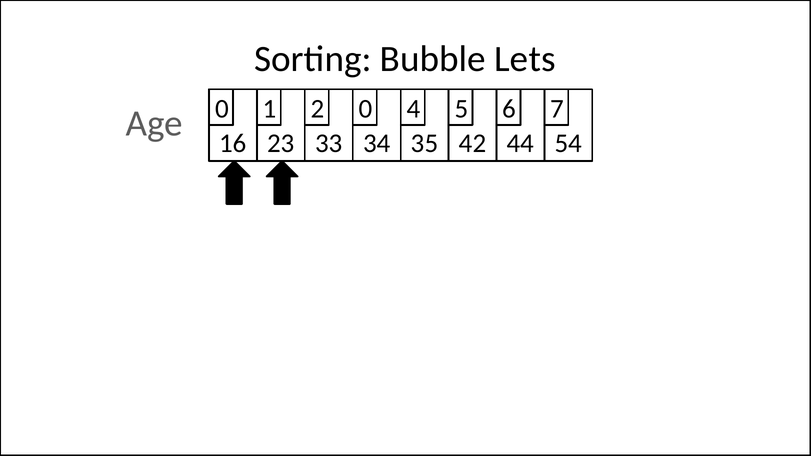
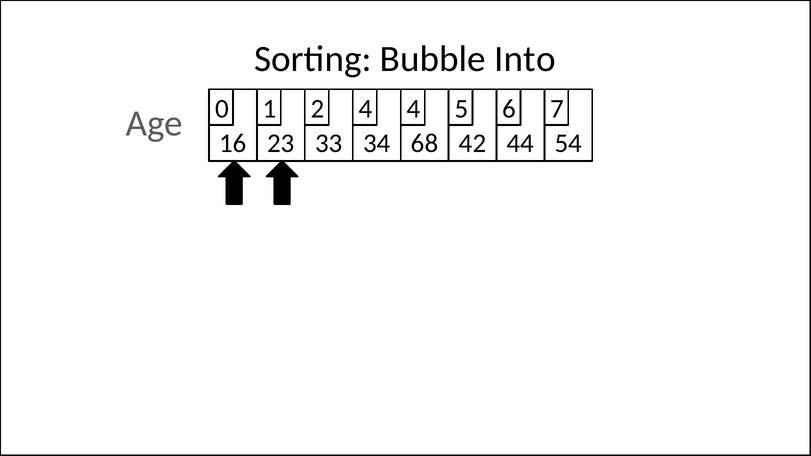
Lets: Lets -> Into
2 0: 0 -> 4
35: 35 -> 68
